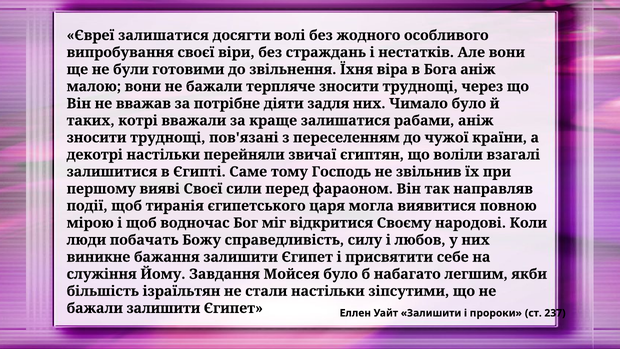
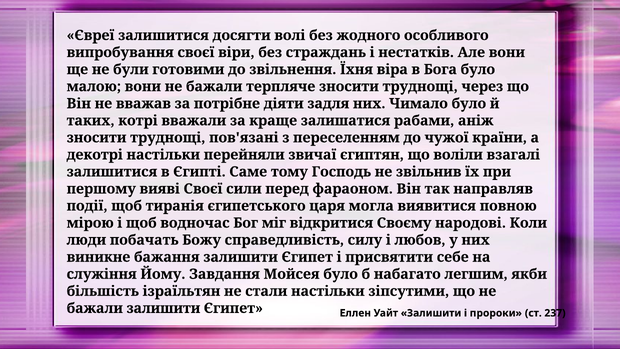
Євреї залишатися: залишатися -> залишитися
Бога аніж: аніж -> було
